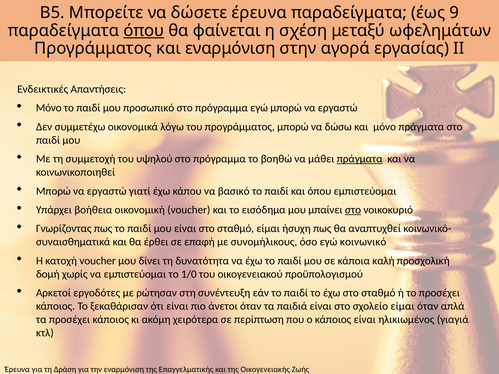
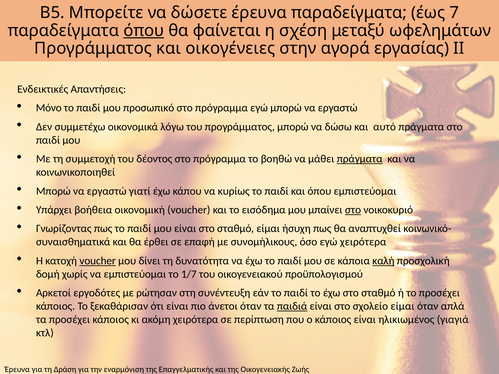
9: 9 -> 7
και εναρμόνιση: εναρμόνιση -> οικογένειες
και μόνο: μόνο -> αυτό
υψηλού: υψηλού -> δέοντος
βασικό: βασικό -> κυρίως
εγώ κοινωνικό: κοινωνικό -> χειρότερα
voucher at (98, 261) underline: none -> present
καλή underline: none -> present
1/0: 1/0 -> 1/7
παιδιά underline: none -> present
